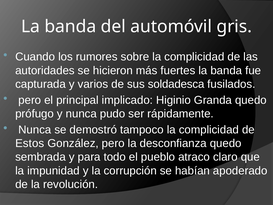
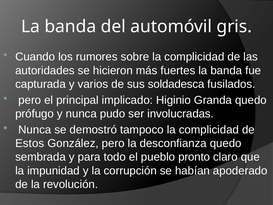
rápidamente: rápidamente -> involucradas
atraco: atraco -> pronto
